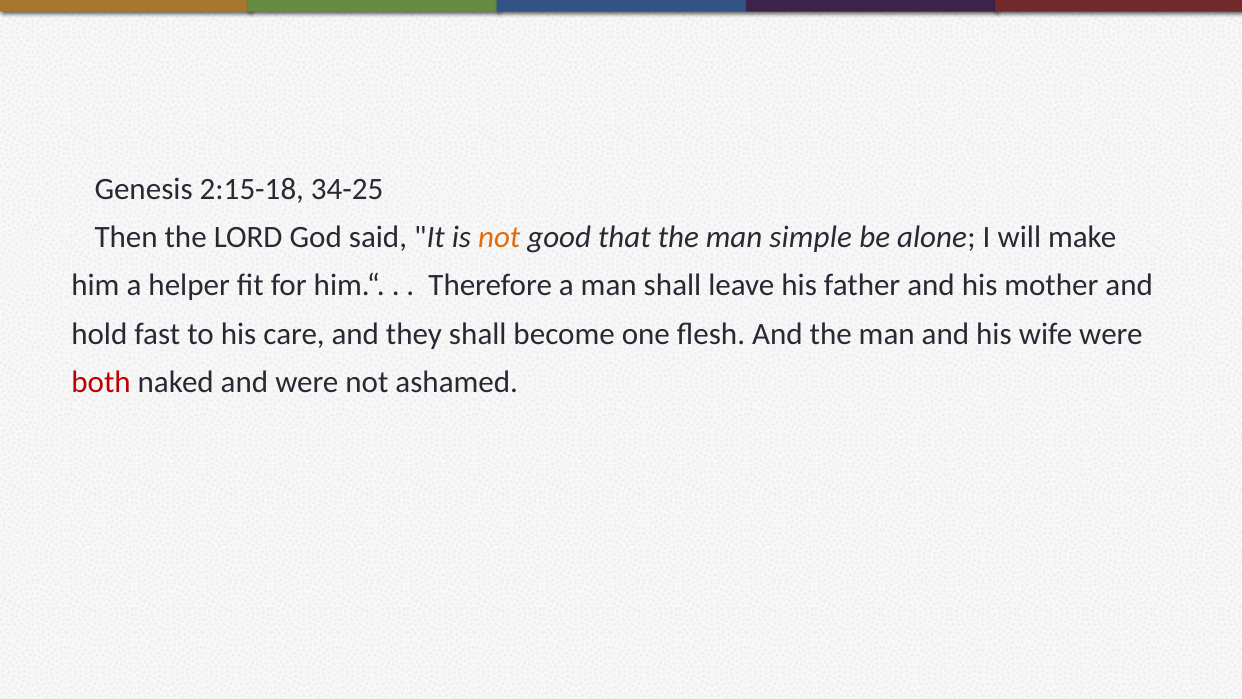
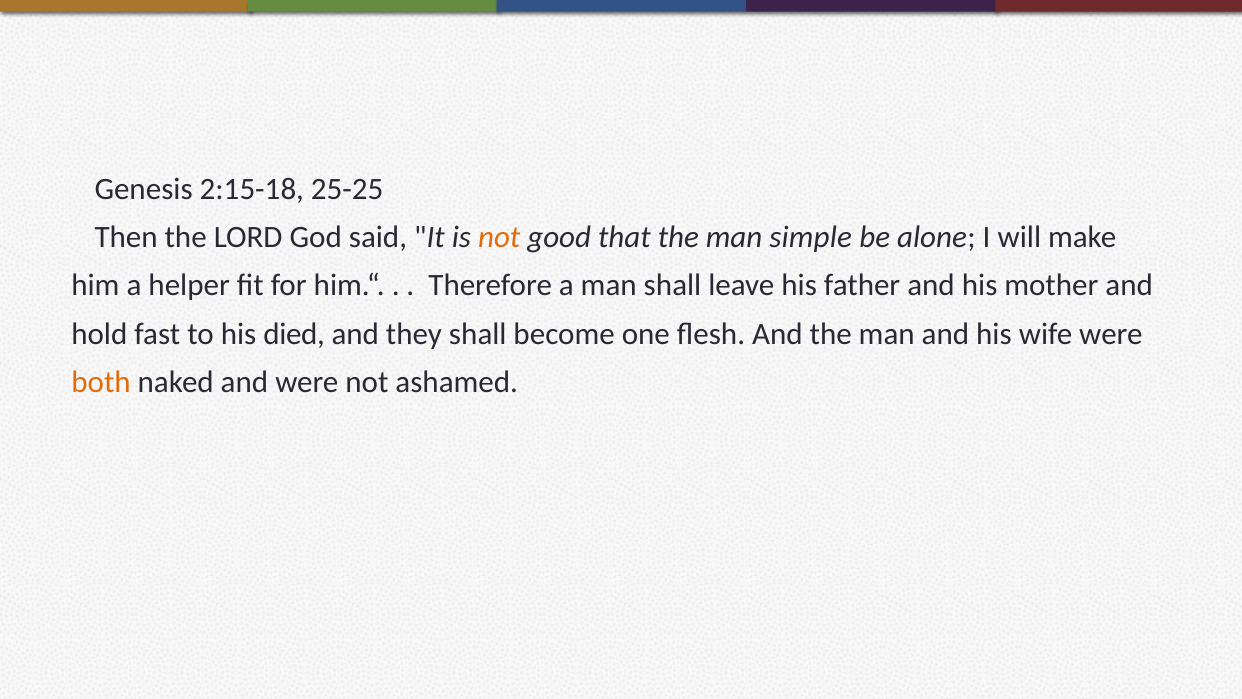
34-25: 34-25 -> 25-25
care: care -> died
both colour: red -> orange
